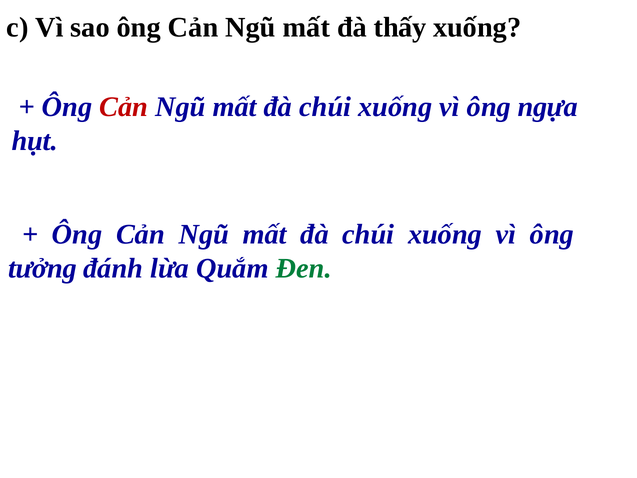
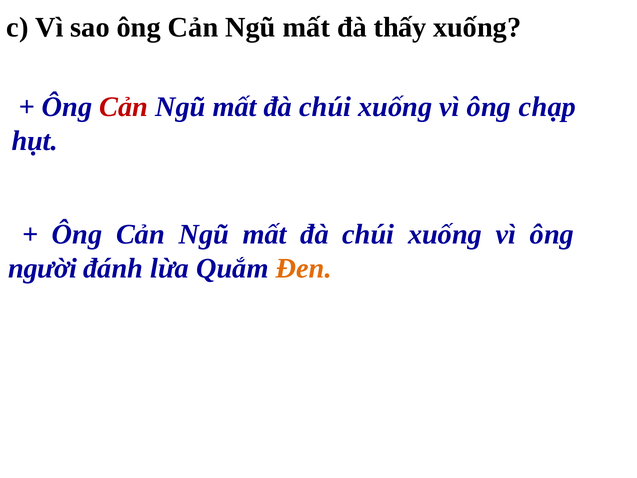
ngựa: ngựa -> chạp
tưởng: tưởng -> người
Đen colour: green -> orange
